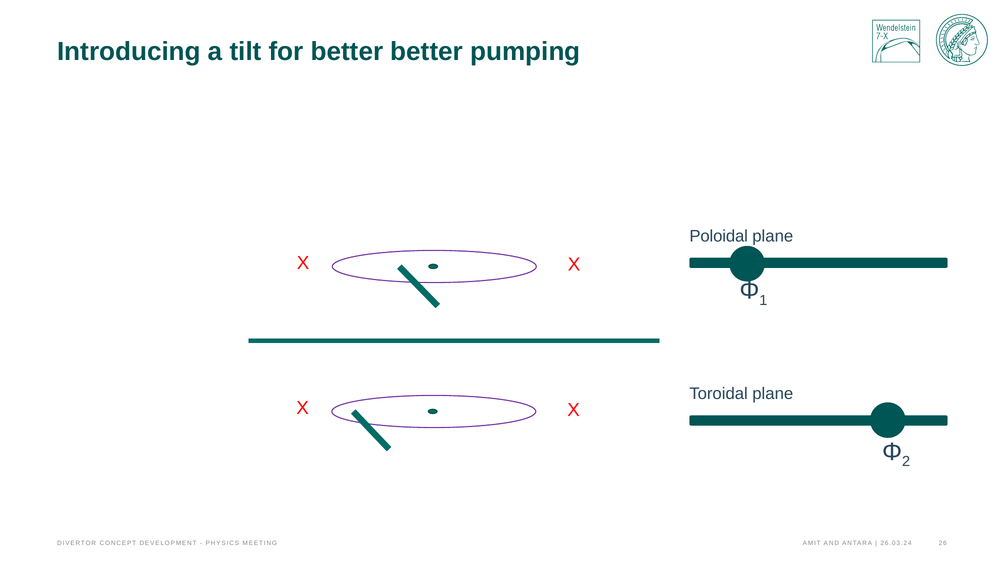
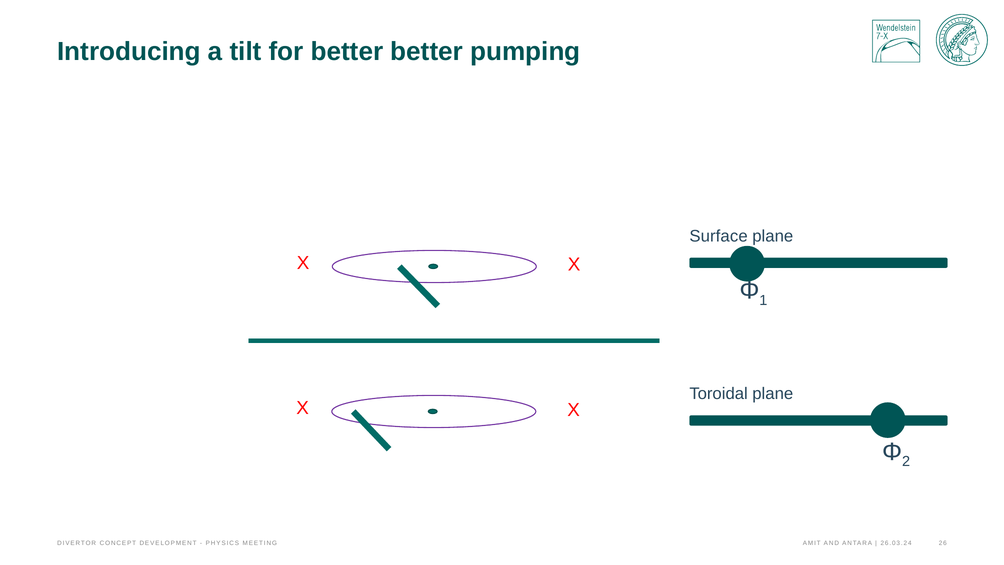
Poloidal: Poloidal -> Surface
